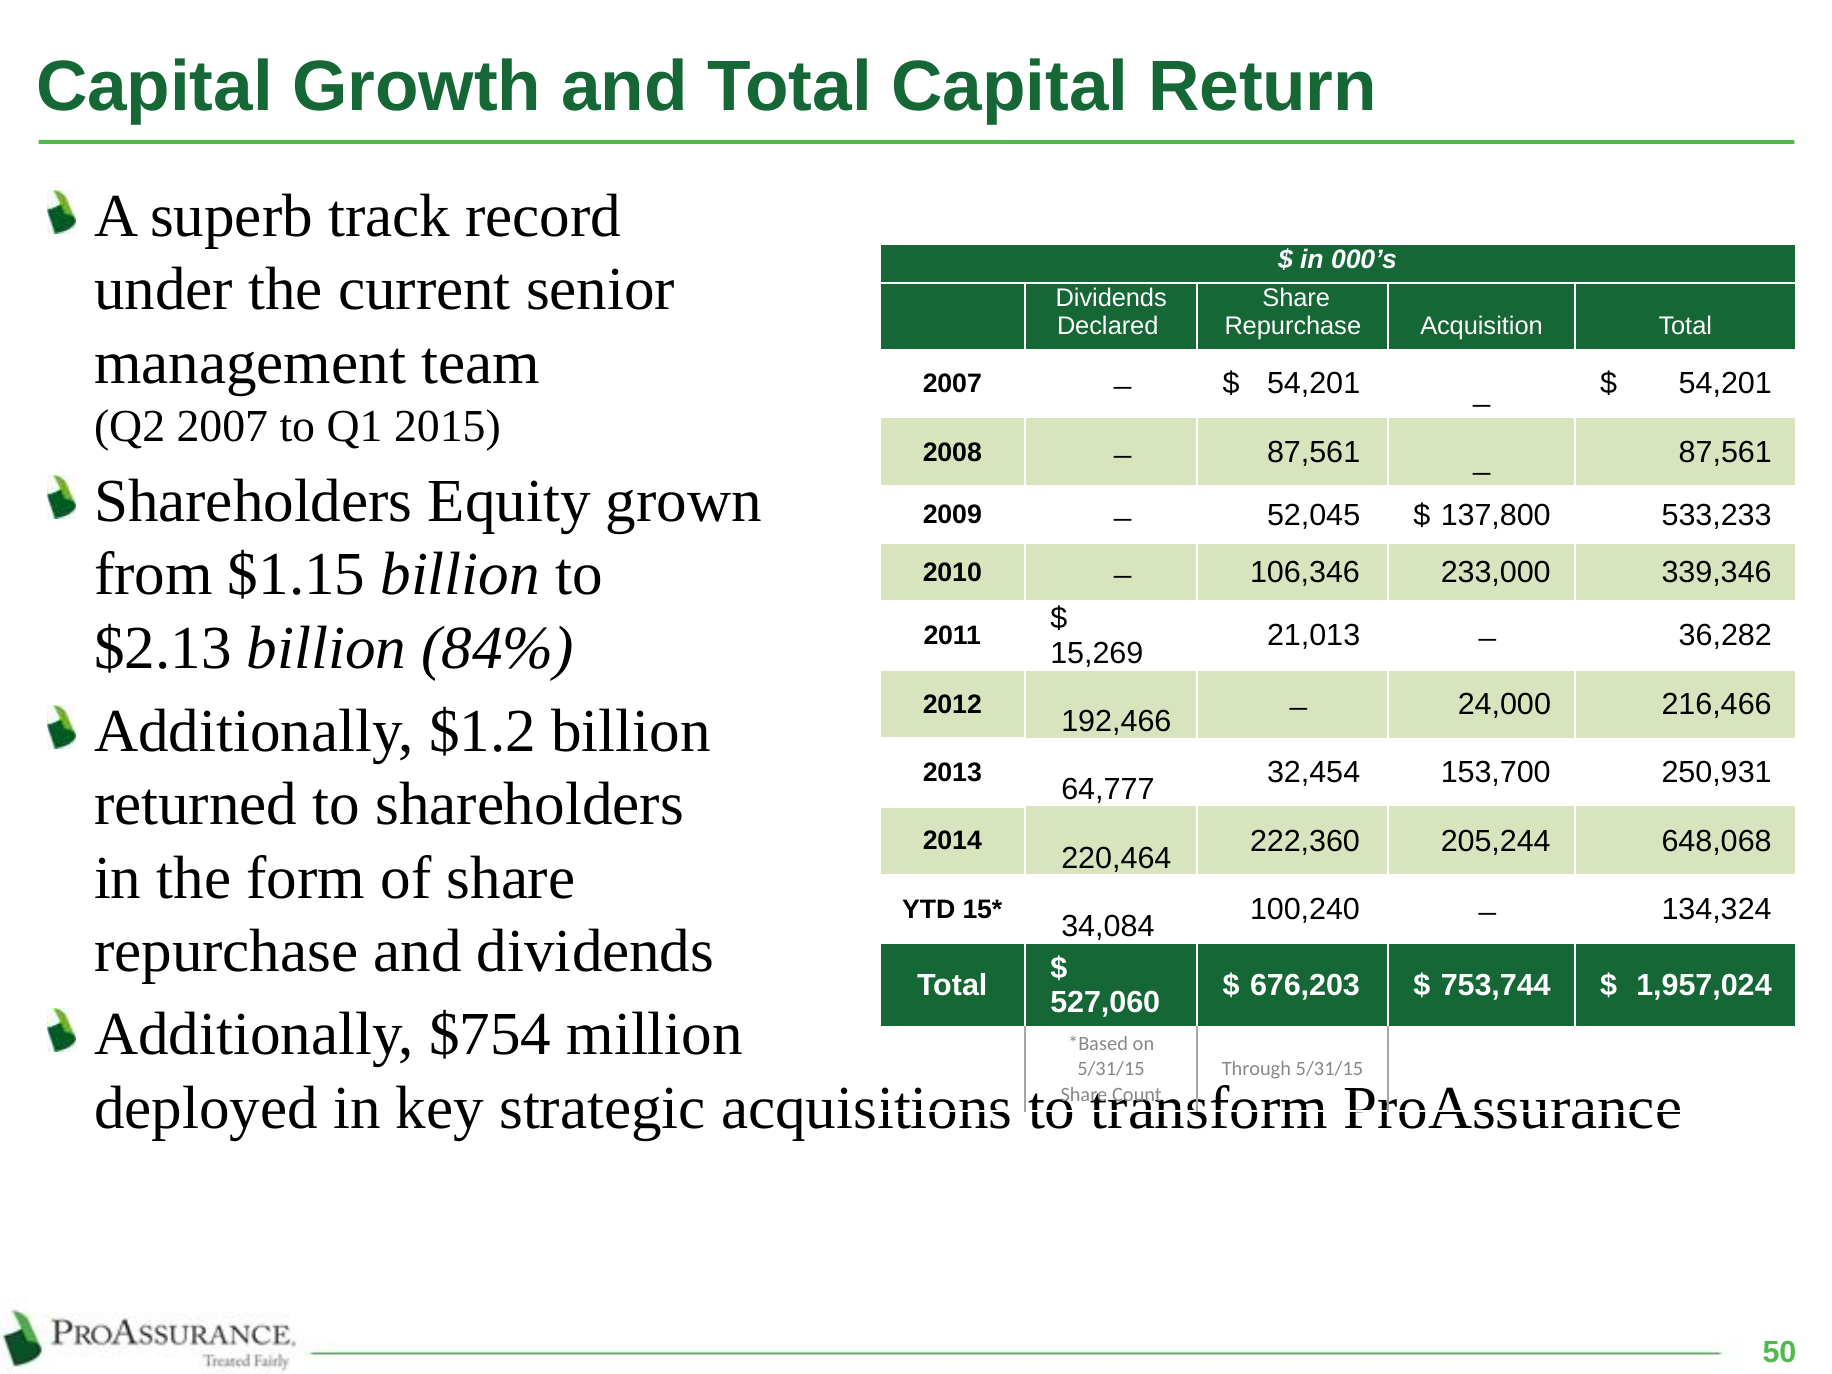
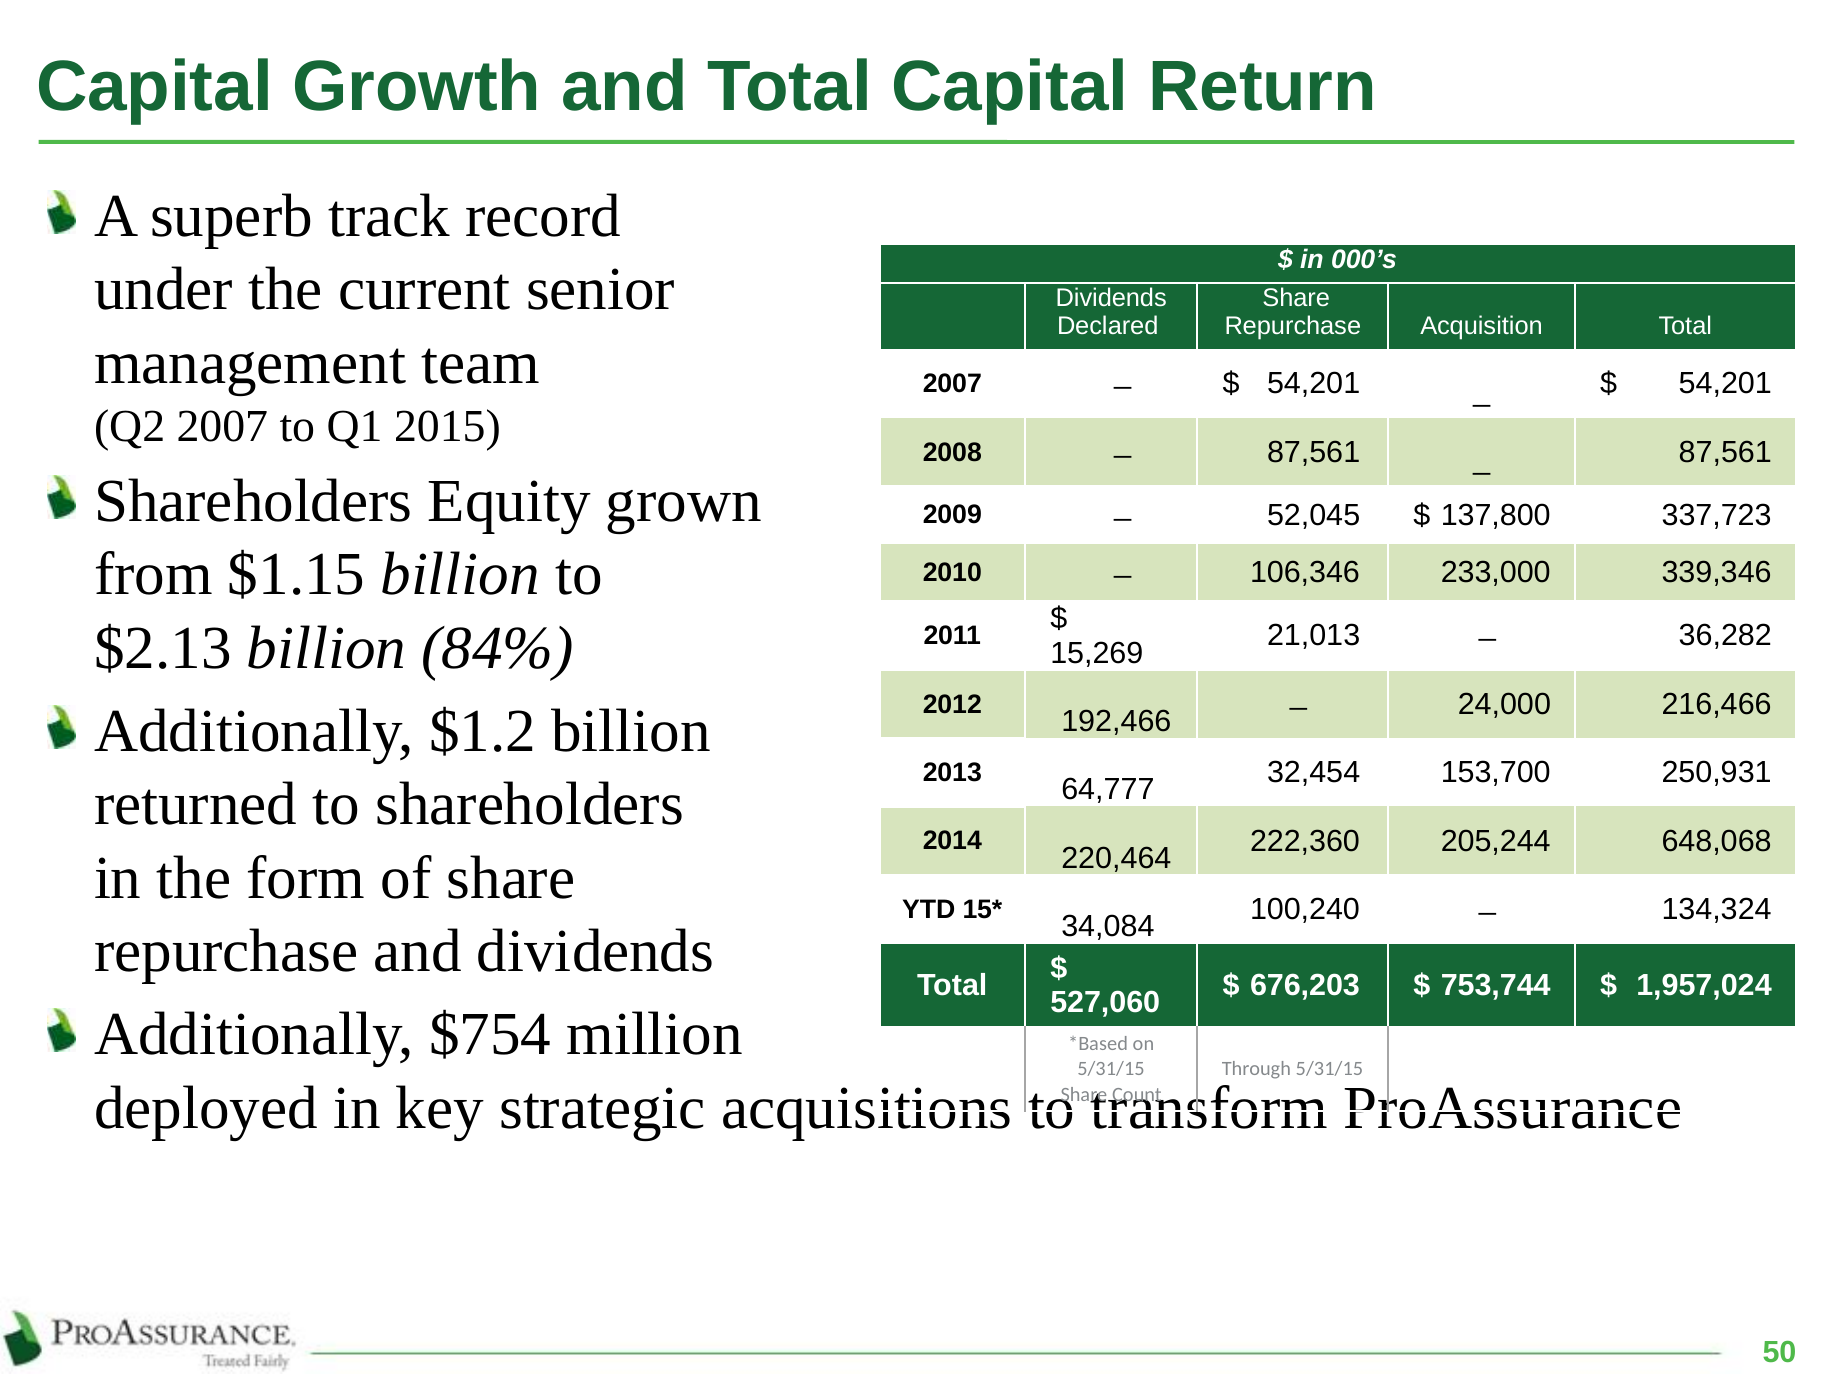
533,233: 533,233 -> 337,723
